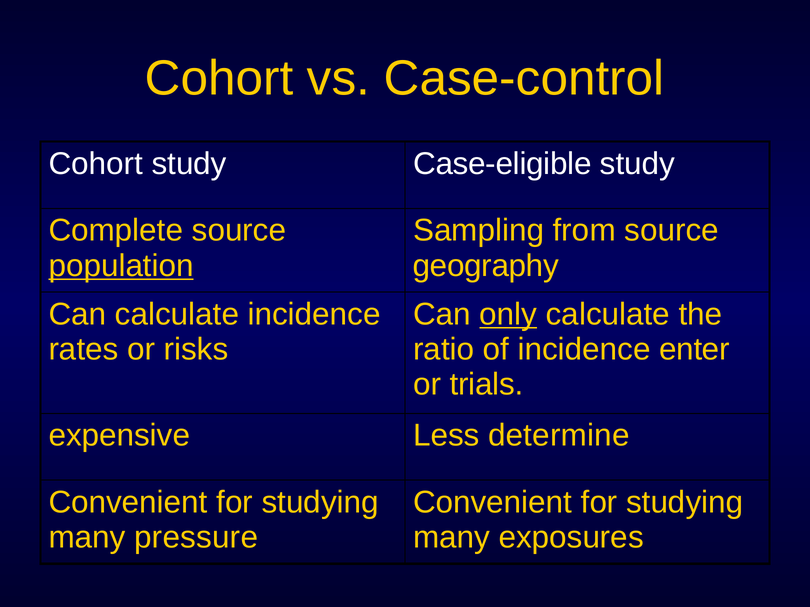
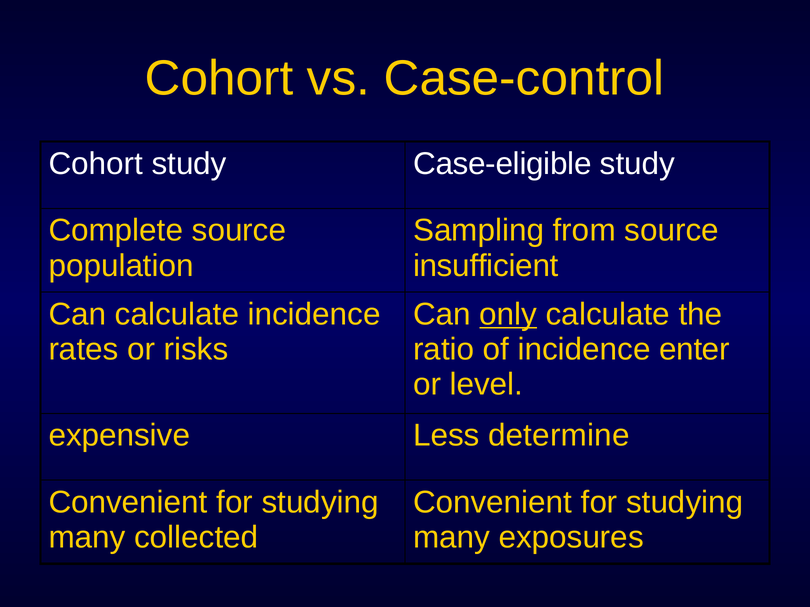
population underline: present -> none
geography: geography -> insufficient
trials: trials -> level
pressure: pressure -> collected
